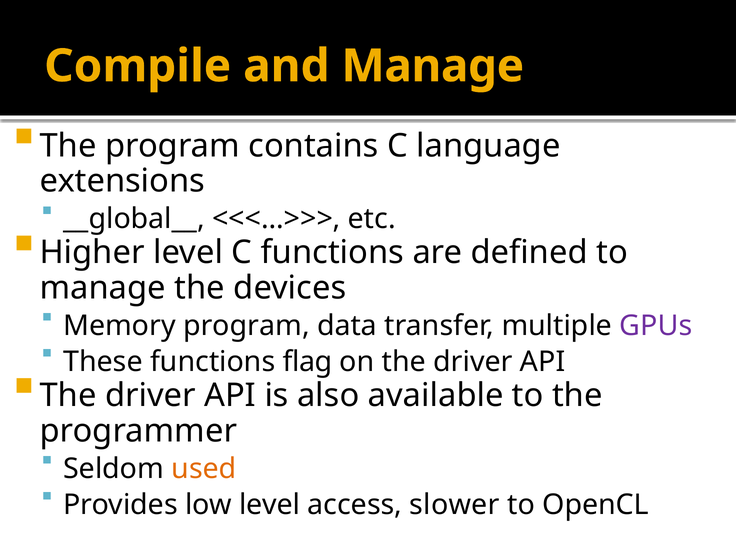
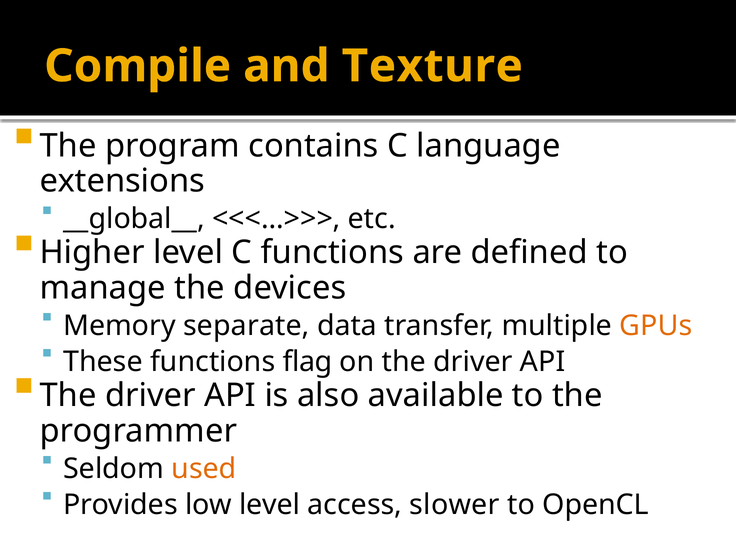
and Manage: Manage -> Texture
Memory program: program -> separate
GPUs colour: purple -> orange
